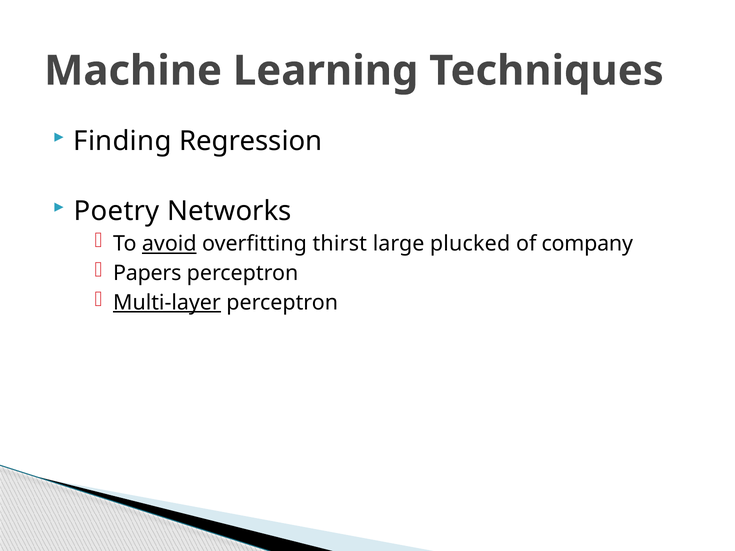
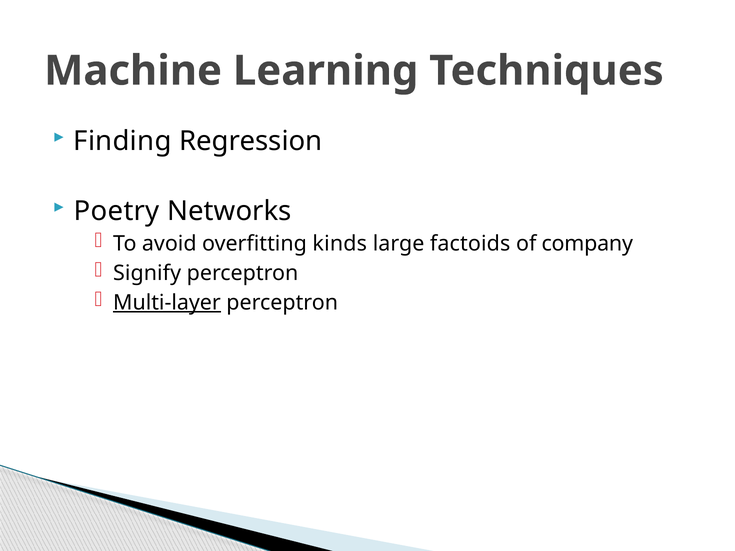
avoid underline: present -> none
thirst: thirst -> kinds
plucked: plucked -> factoids
Papers: Papers -> Signify
